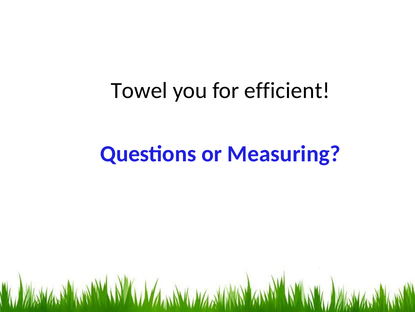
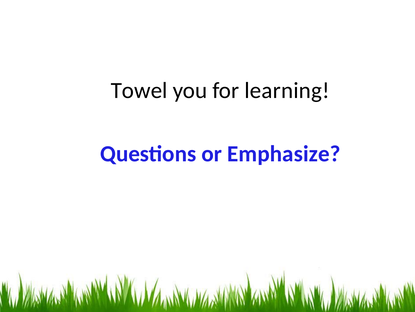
efficient: efficient -> learning
Measuring: Measuring -> Emphasize
